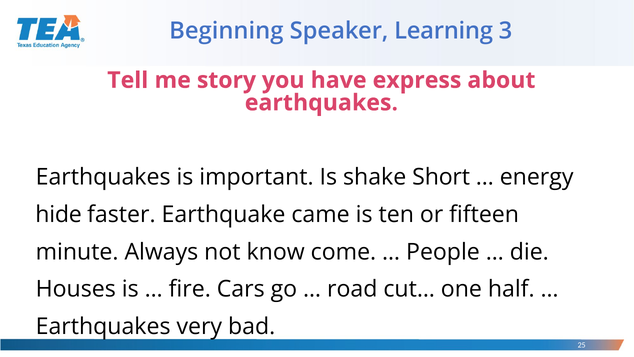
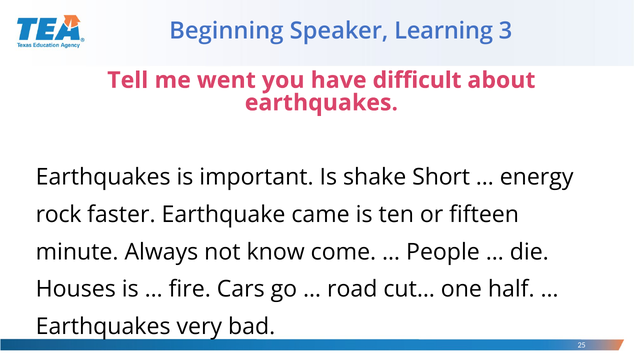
story: story -> went
express: express -> difficult
hide: hide -> rock
